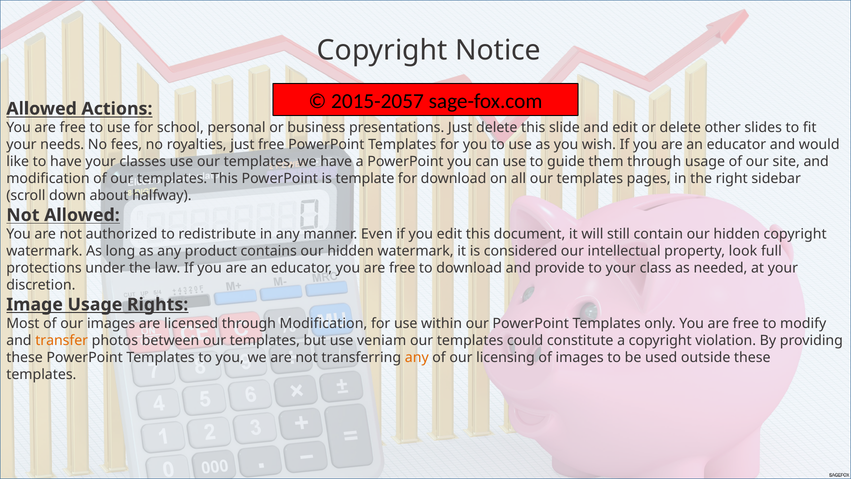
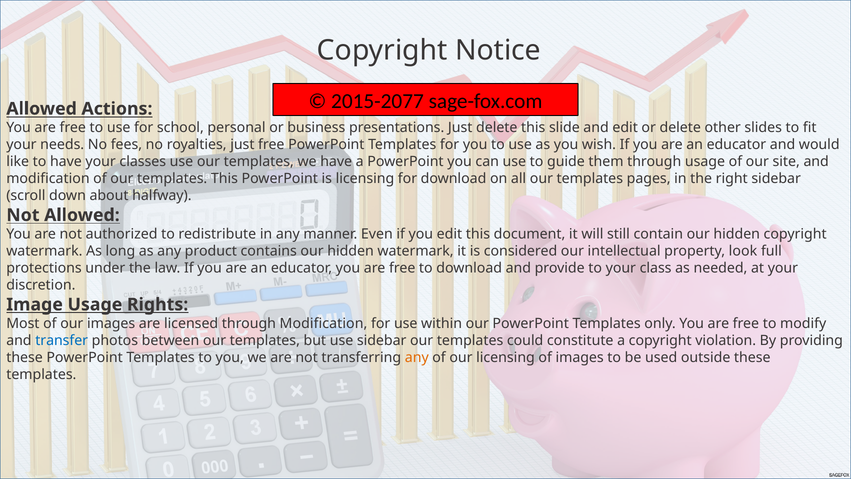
2015-2057: 2015-2057 -> 2015-2077
is template: template -> licensing
transfer colour: orange -> blue
use veniam: veniam -> sidebar
